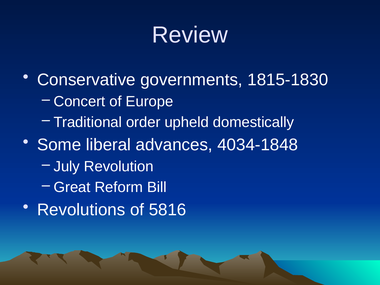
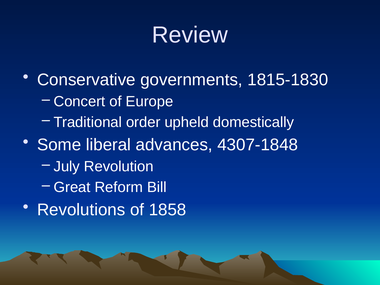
4034-1848: 4034-1848 -> 4307-1848
5816: 5816 -> 1858
